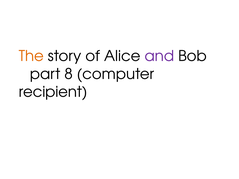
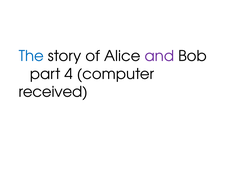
The colour: orange -> blue
8: 8 -> 4
recipient: recipient -> received
